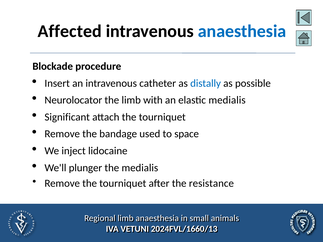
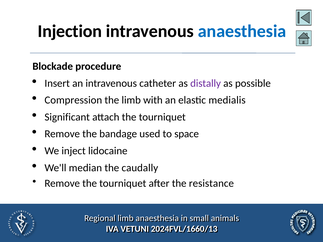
Affected: Affected -> Injection
distally colour: blue -> purple
Neurolocator: Neurolocator -> Compression
plunger: plunger -> median
the medialis: medialis -> caudally
